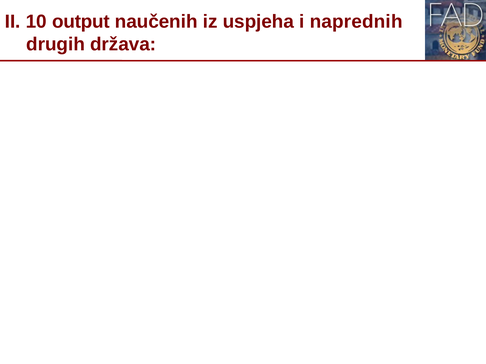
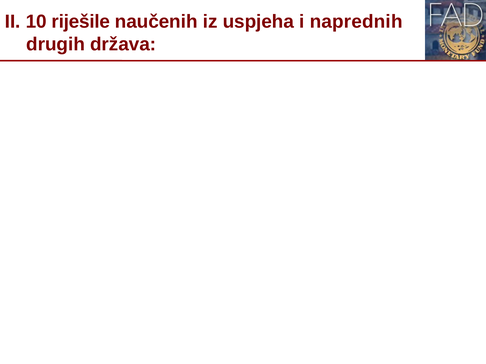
output: output -> riješile
